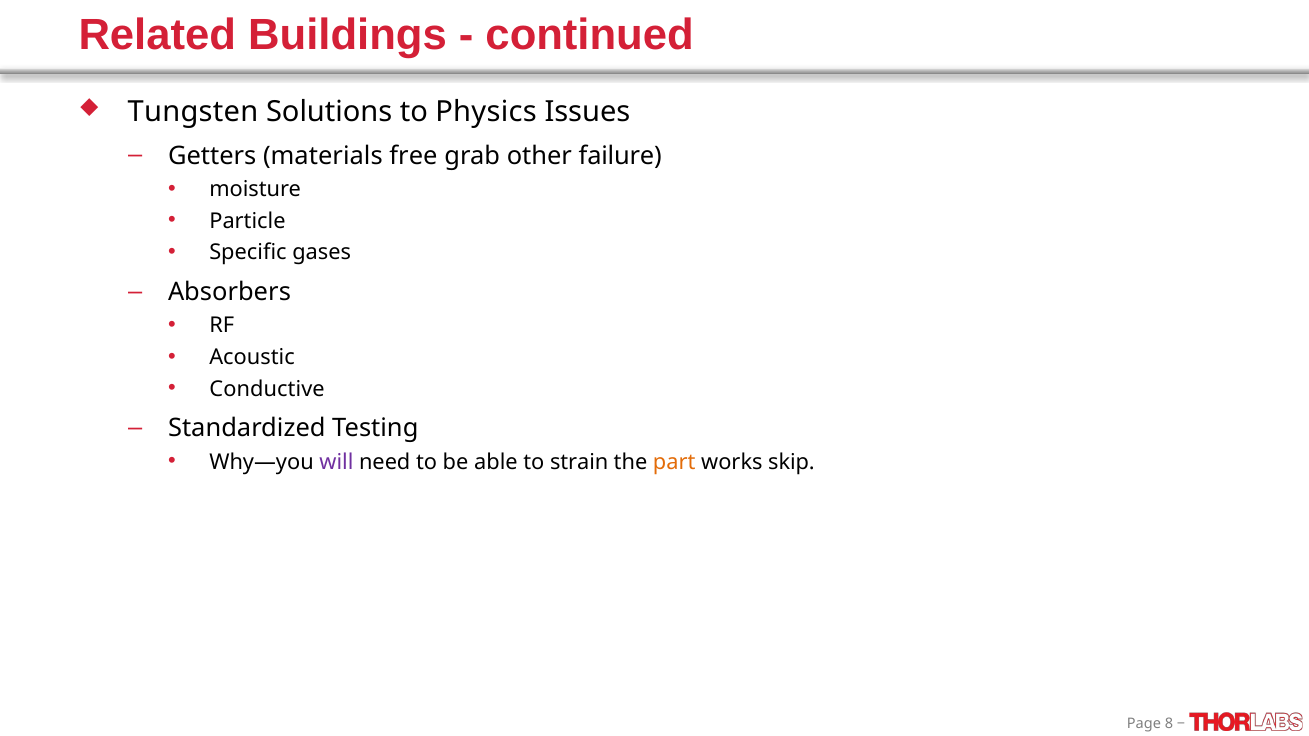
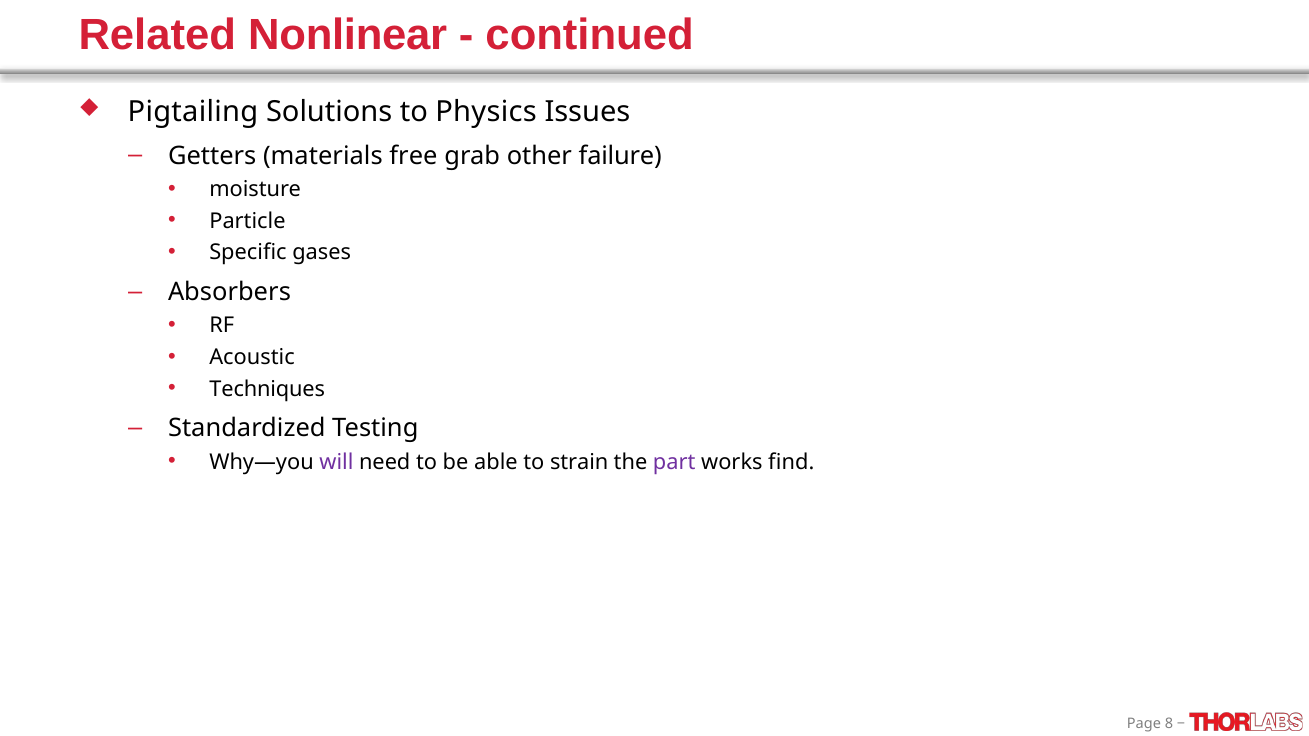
Buildings: Buildings -> Nonlinear
Tungsten: Tungsten -> Pigtailing
Conductive: Conductive -> Techniques
part colour: orange -> purple
skip: skip -> find
